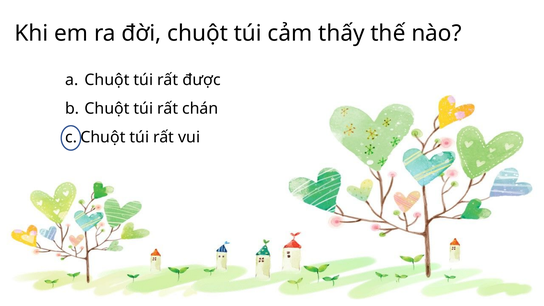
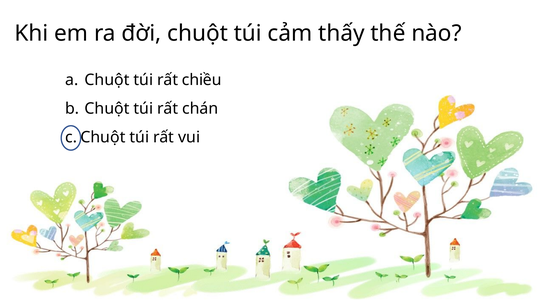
được: được -> chiều
